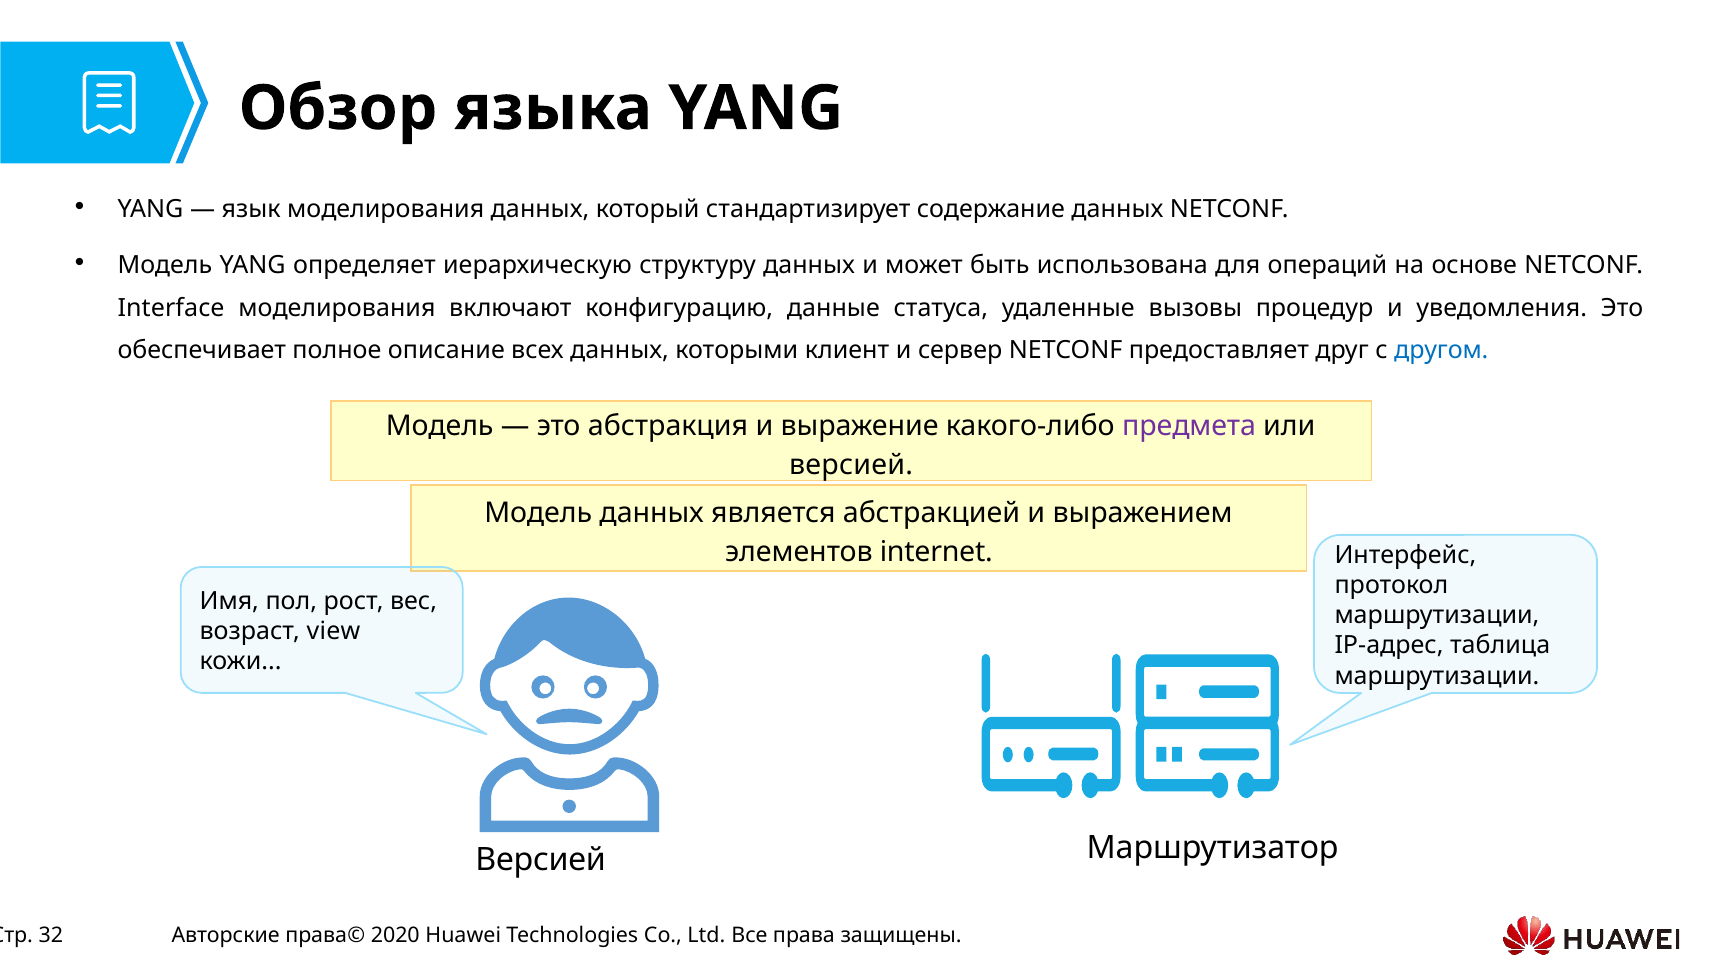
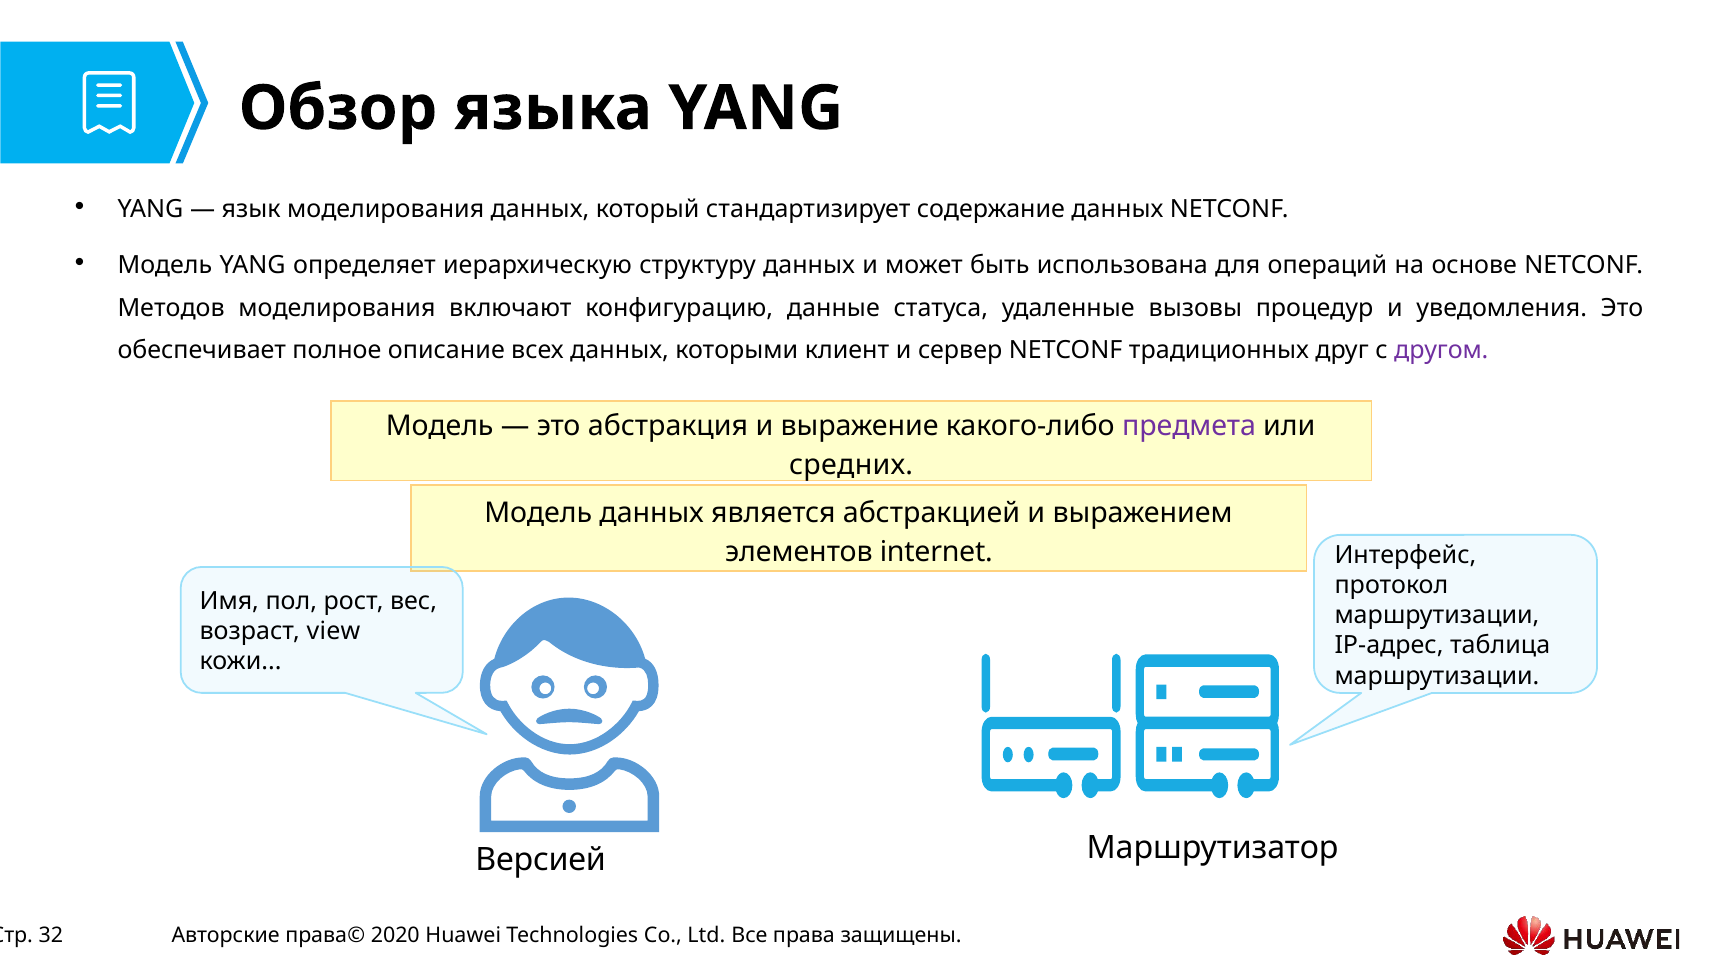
Interface: Interface -> Методов
предоставляет: предоставляет -> традиционных
другом colour: blue -> purple
версией at (851, 465): версией -> средних
